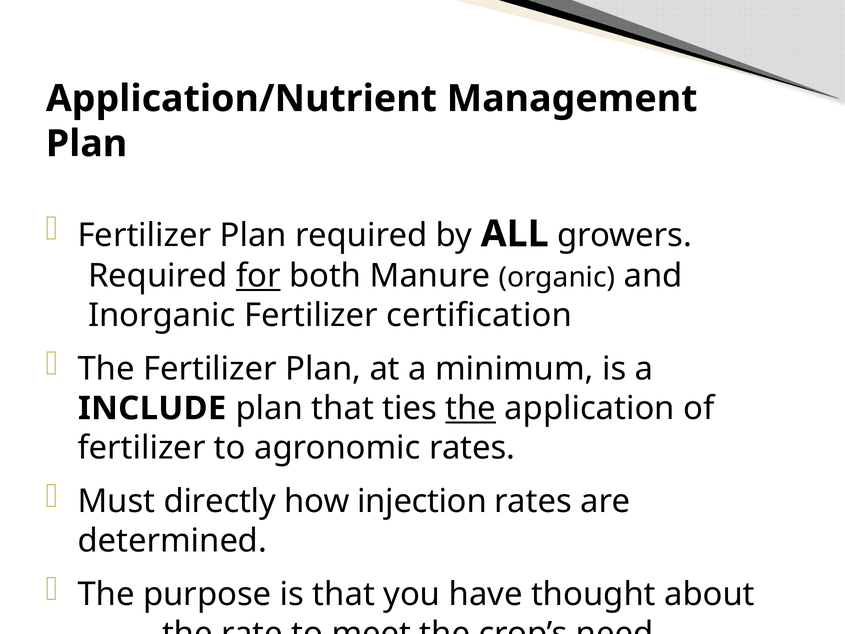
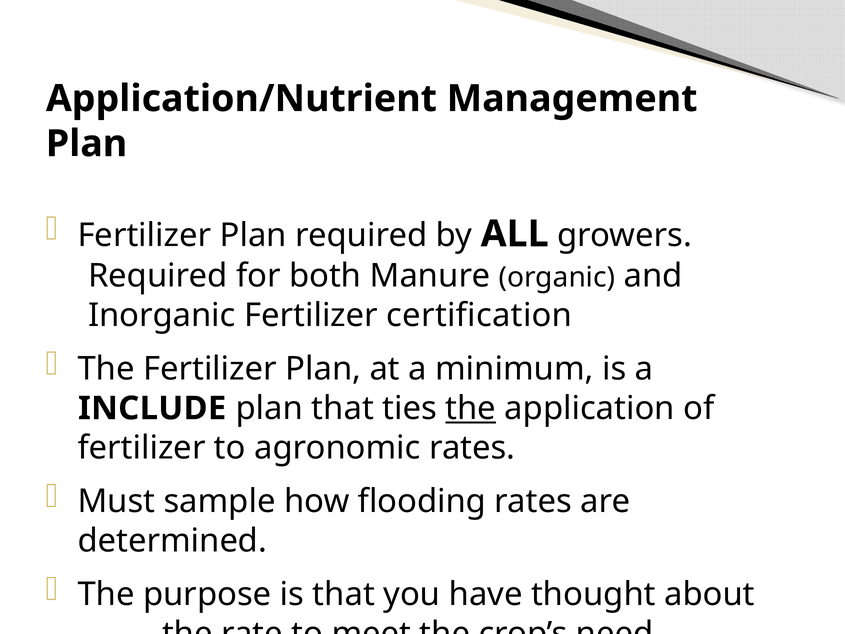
for underline: present -> none
directly: directly -> sample
injection: injection -> flooding
